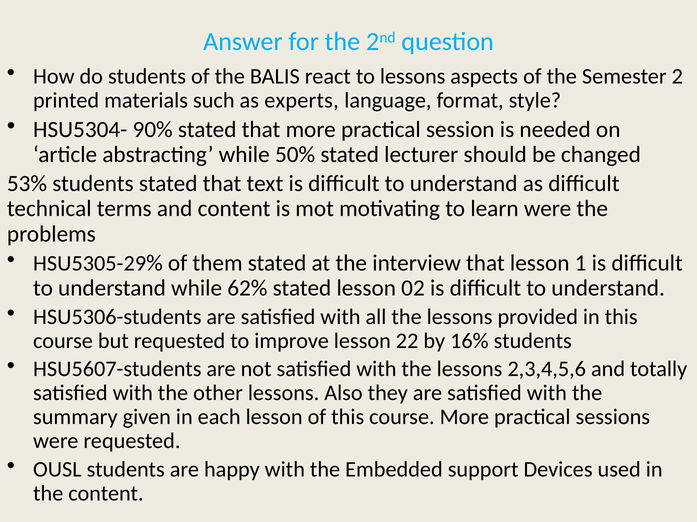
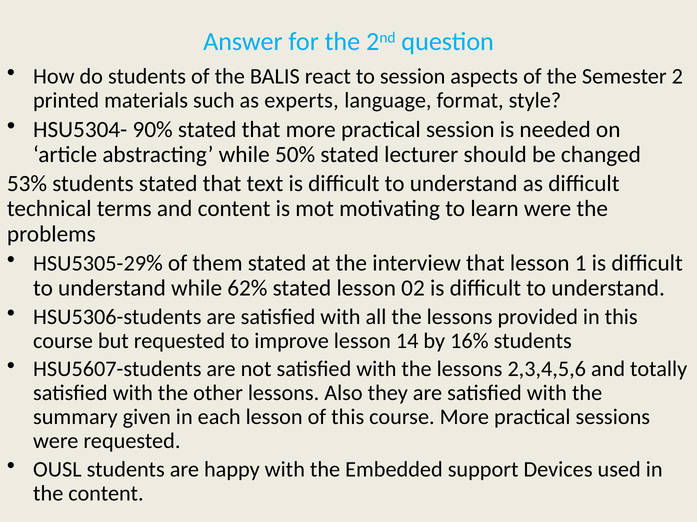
to lessons: lessons -> session
22: 22 -> 14
